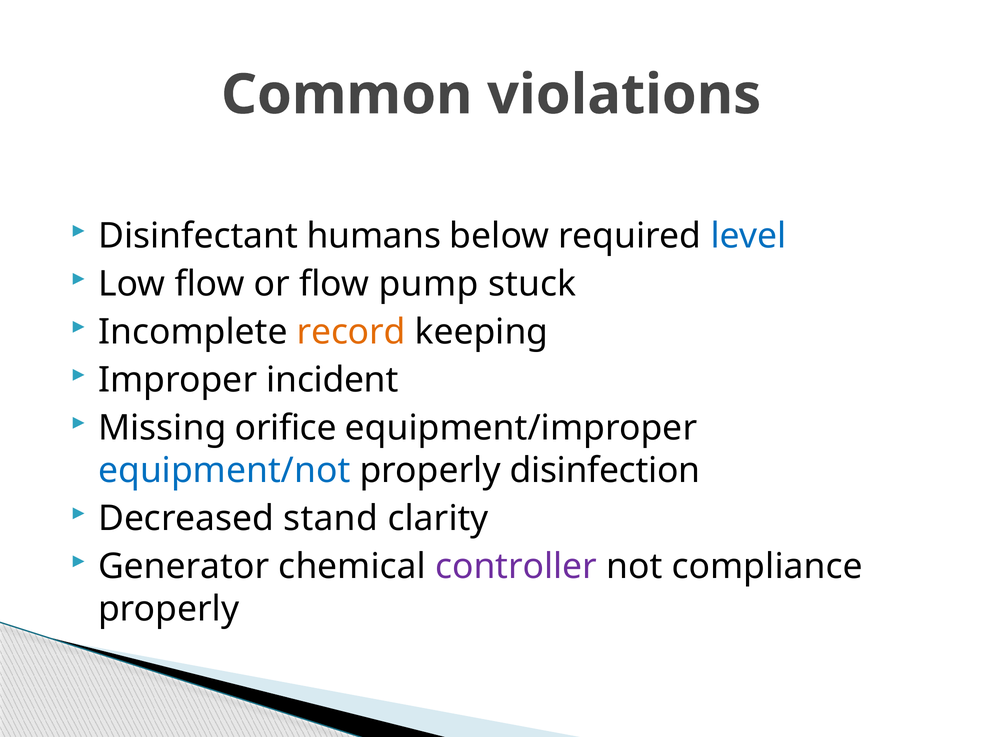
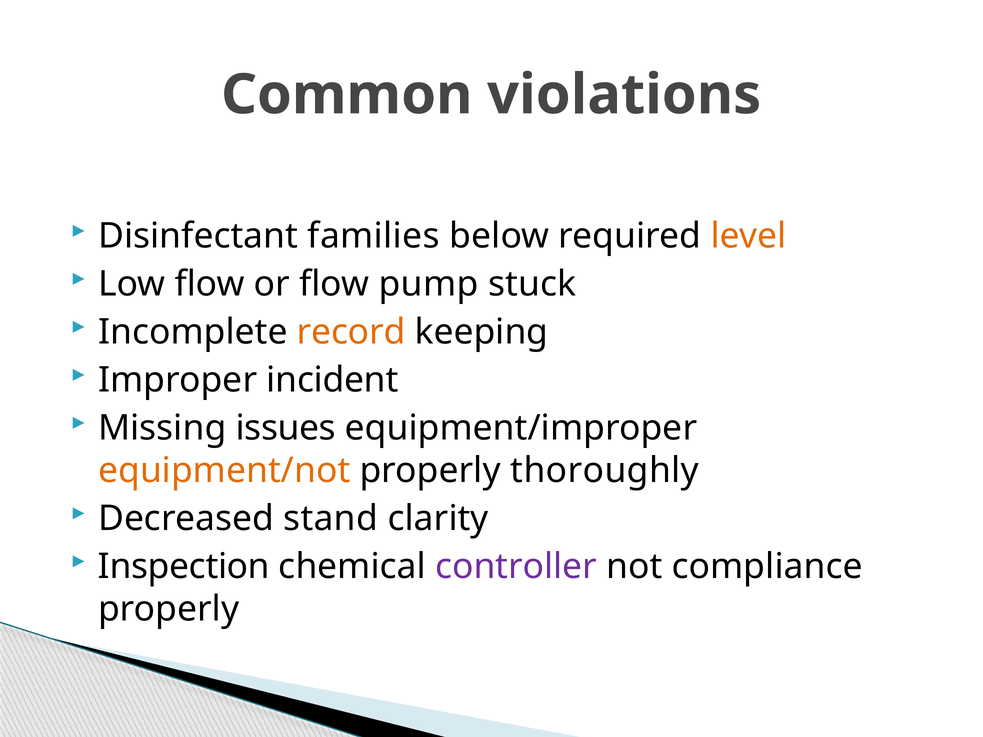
humans: humans -> families
level colour: blue -> orange
orifice: orifice -> issues
equipment/not colour: blue -> orange
disinfection: disinfection -> thoroughly
Generator: Generator -> Inspection
